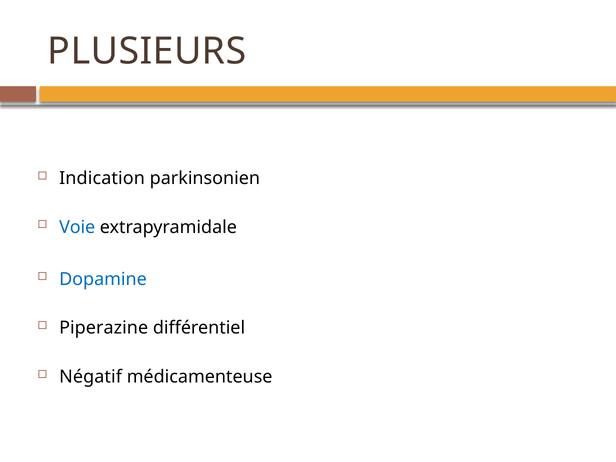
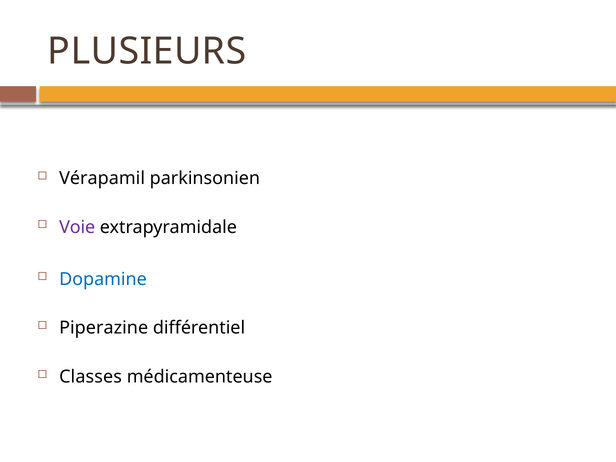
Indication: Indication -> Vérapamil
Voie colour: blue -> purple
Négatif: Négatif -> Classes
